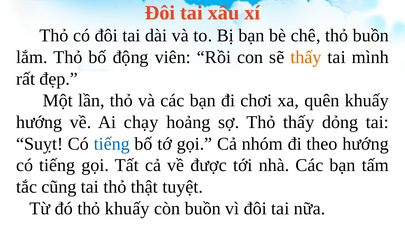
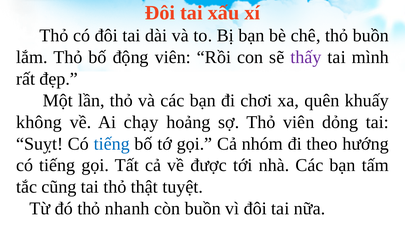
thấy at (306, 57) colour: orange -> purple
hướng at (39, 122): hướng -> không
Thỏ thấy: thấy -> viên
thỏ khuấy: khuấy -> nhanh
